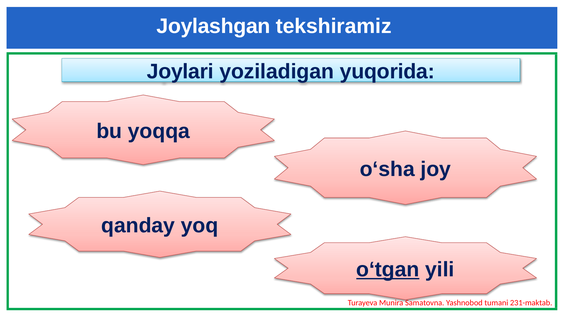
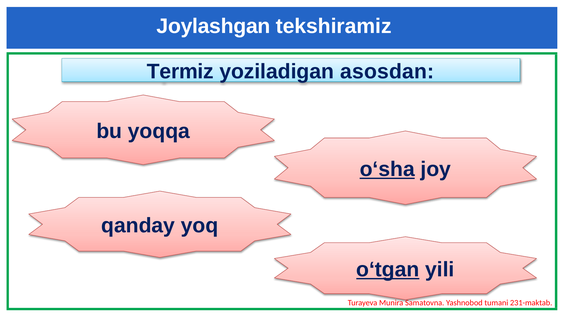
Joylari: Joylari -> Termiz
yuqorida: yuqorida -> asosdan
o‘sha underline: none -> present
